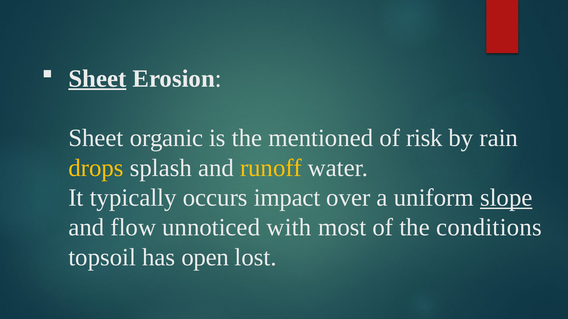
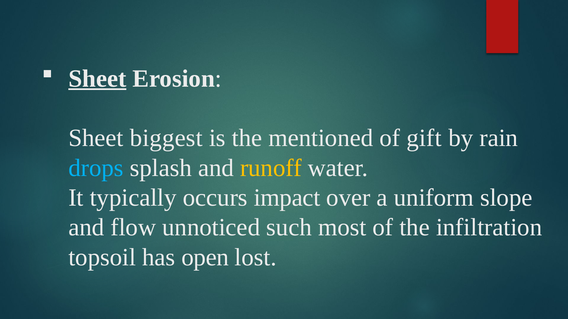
organic: organic -> biggest
risk: risk -> gift
drops colour: yellow -> light blue
slope underline: present -> none
with: with -> such
conditions: conditions -> infiltration
